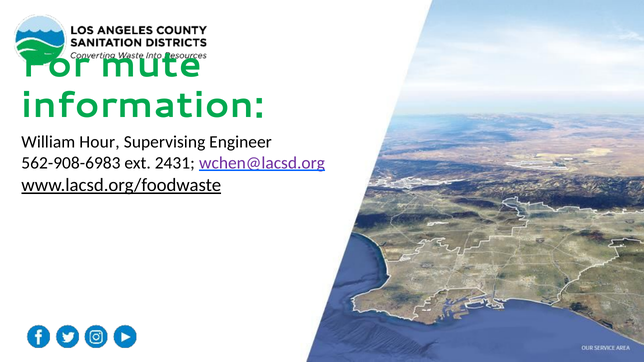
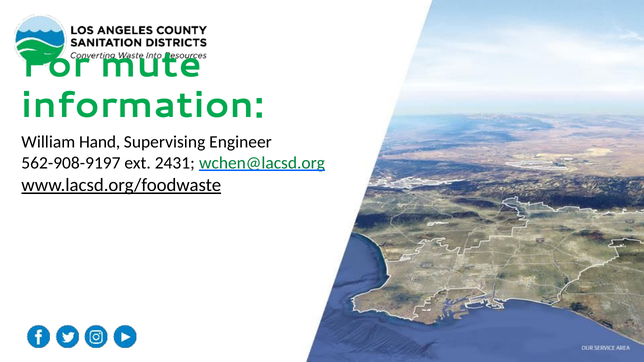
Hour: Hour -> Hand
562-908-6983: 562-908-6983 -> 562-908-9197
wchen@lacsd.org colour: purple -> green
